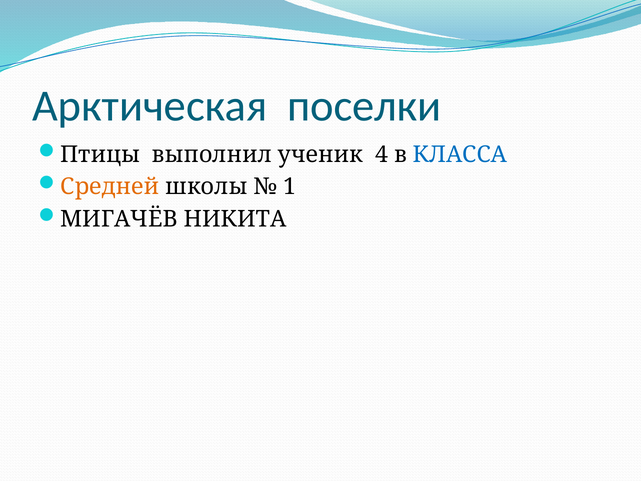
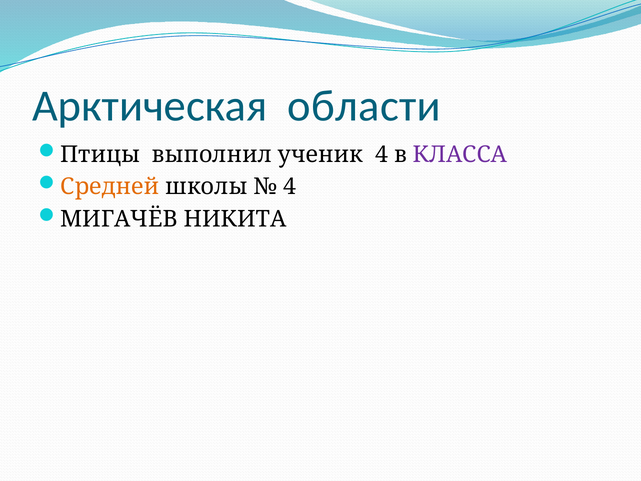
поселки: поселки -> области
КЛАССА colour: blue -> purple
1 at (290, 187): 1 -> 4
